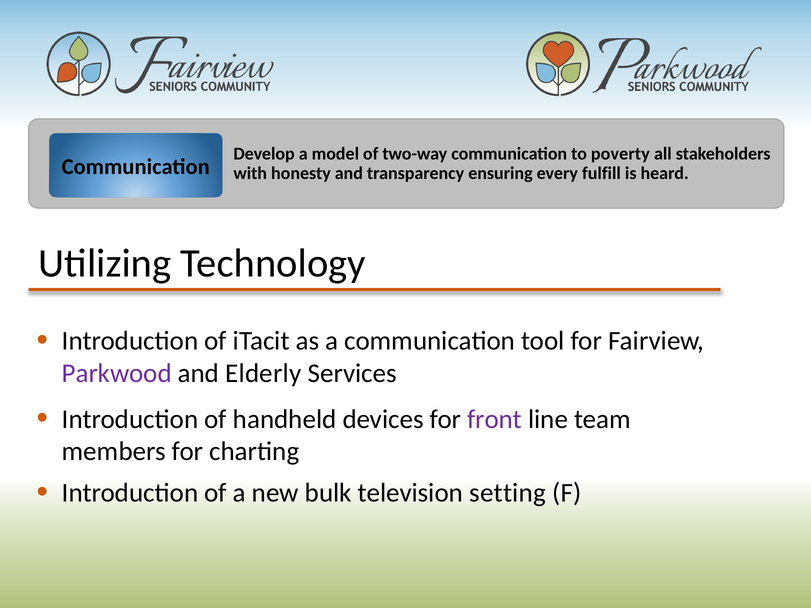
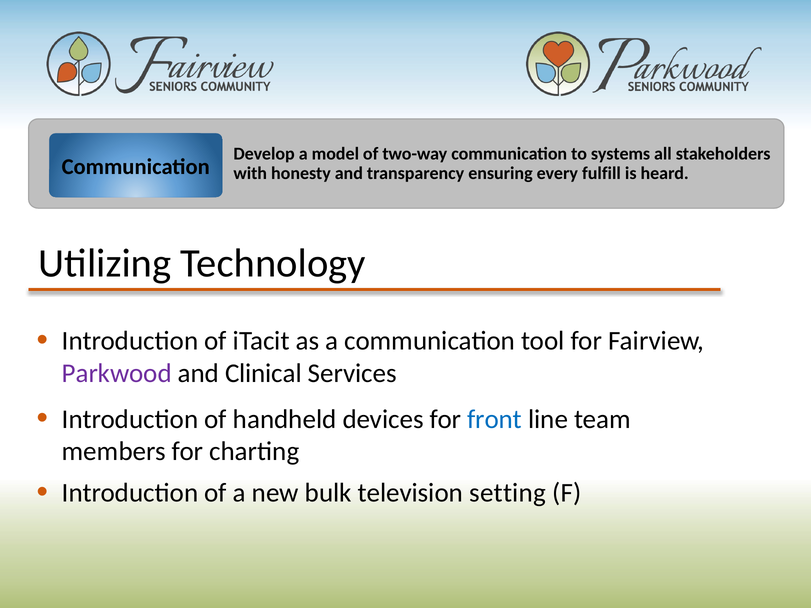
poverty: poverty -> systems
Elderly: Elderly -> Clinical
front colour: purple -> blue
